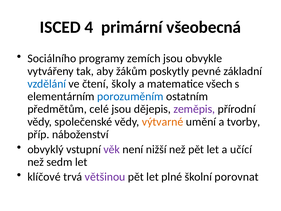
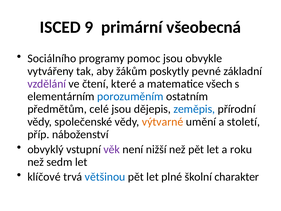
4: 4 -> 9
zemích: zemích -> pomoc
vzdělání colour: blue -> purple
školy: školy -> které
zeměpis colour: purple -> blue
tvorby: tvorby -> století
učící: učící -> roku
většinou colour: purple -> blue
porovnat: porovnat -> charakter
